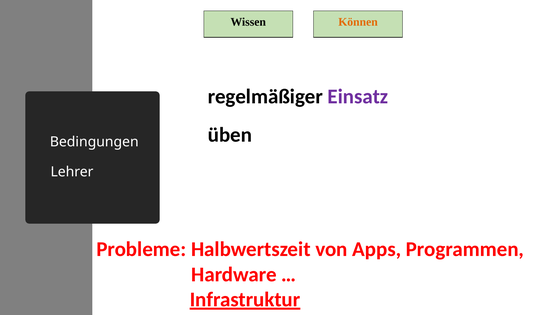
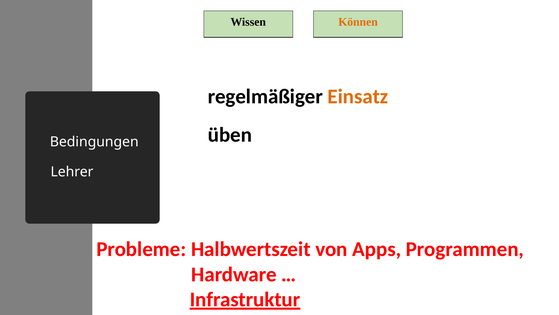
Einsatz colour: purple -> orange
